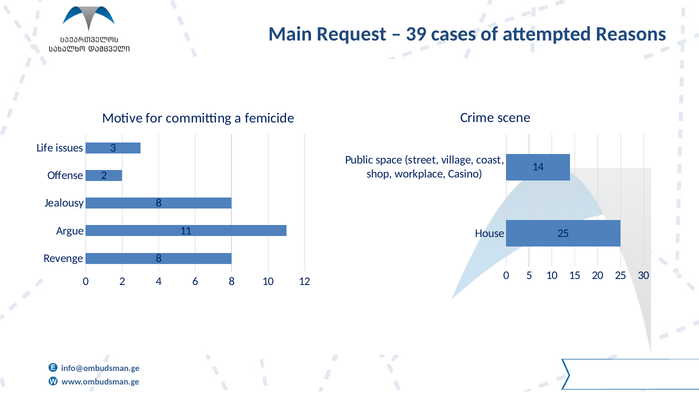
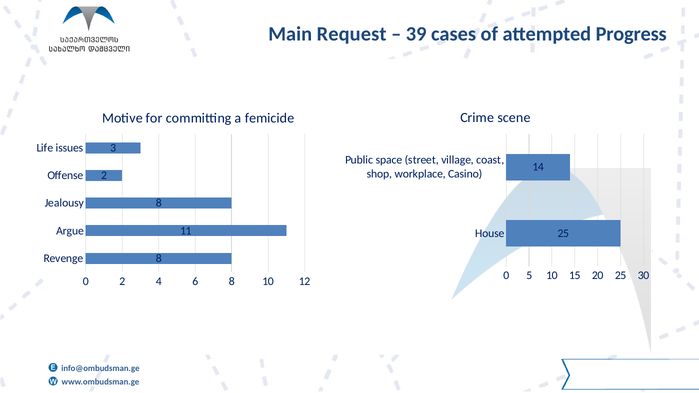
Reasons: Reasons -> Progress
